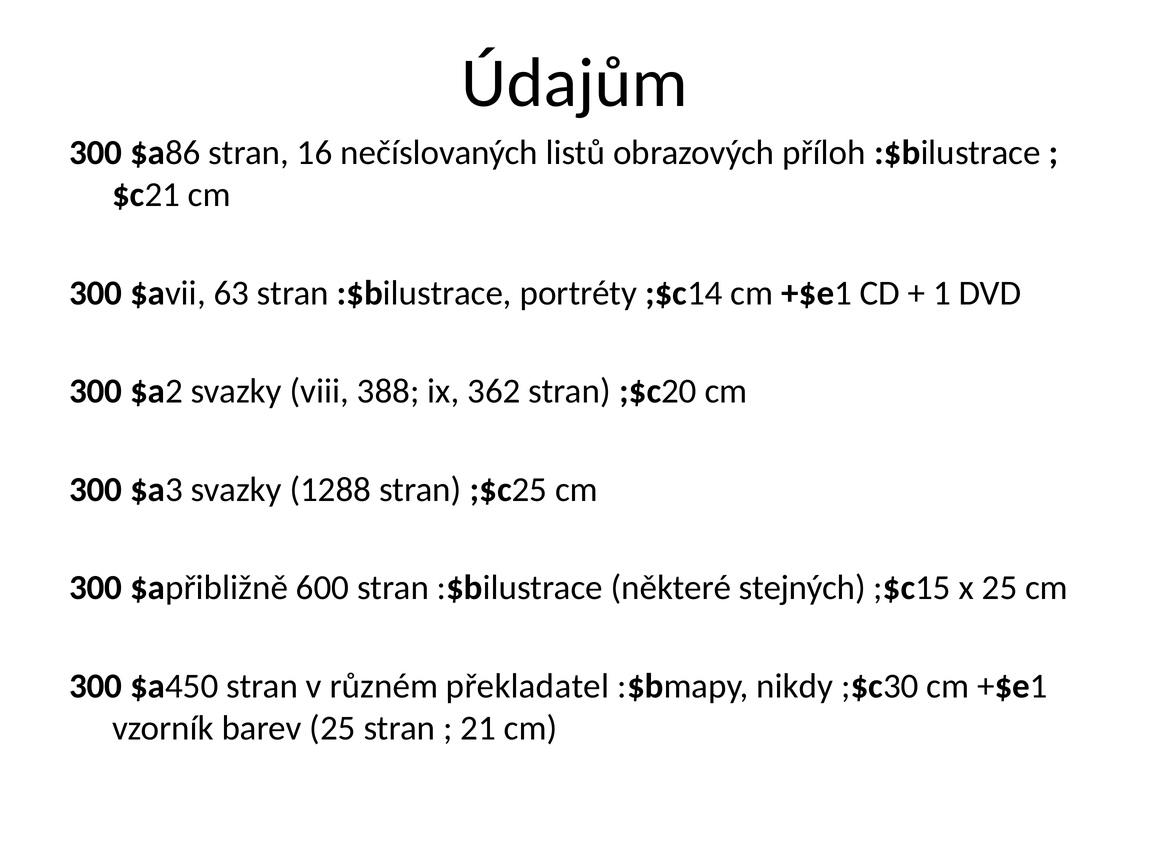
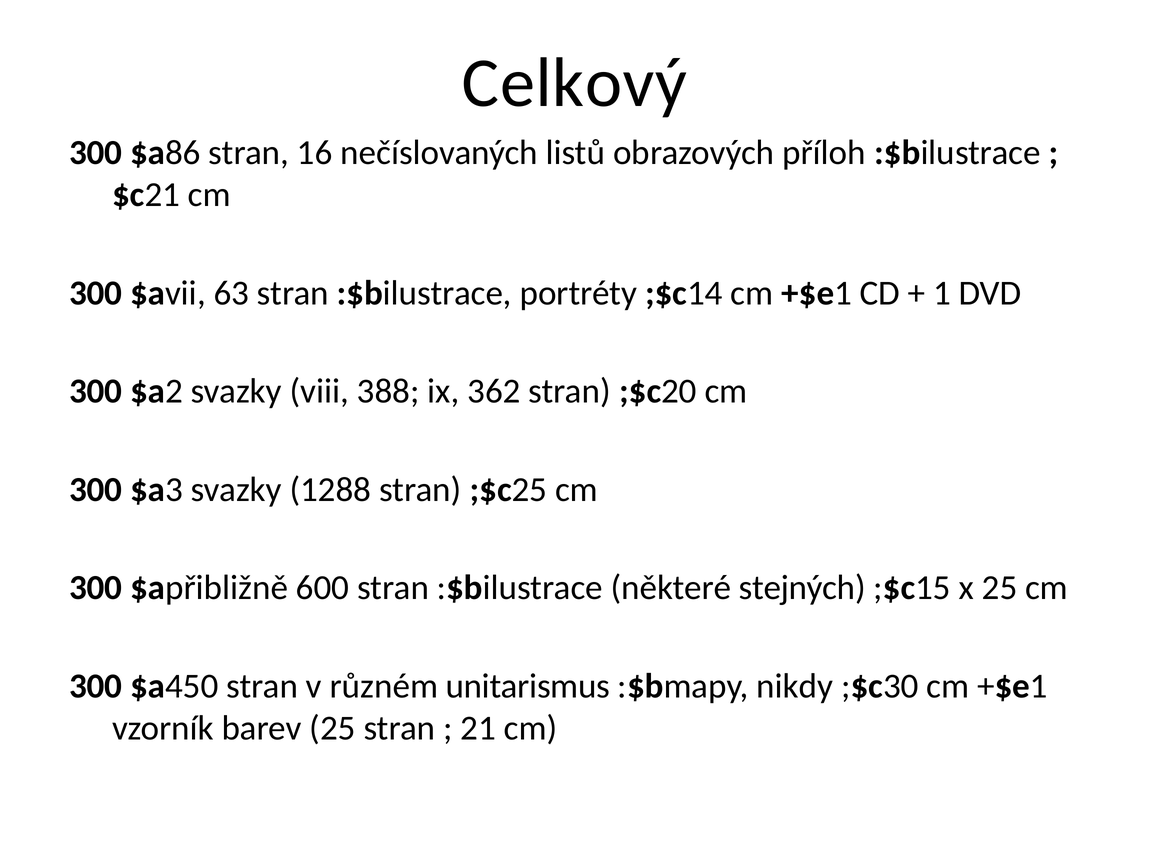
Údajům: Údajům -> Celkový
překladatel: překladatel -> unitarismus
